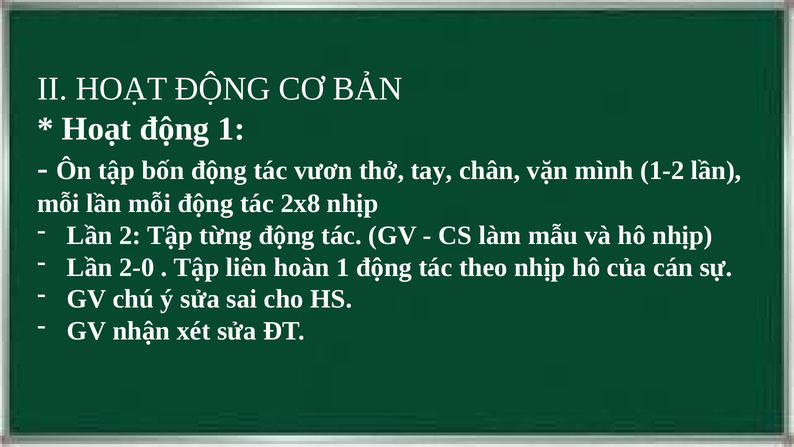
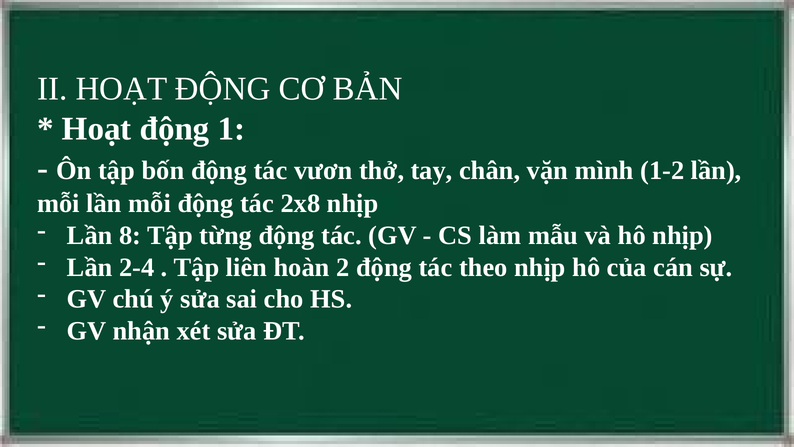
2: 2 -> 8
2-0: 2-0 -> 2-4
hoàn 1: 1 -> 2
